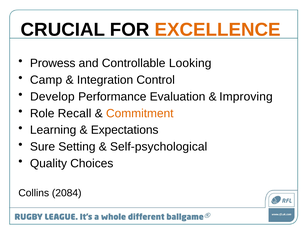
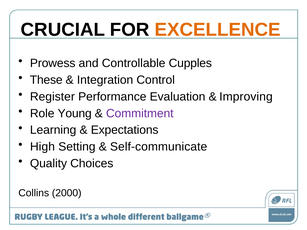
Looking: Looking -> Cupples
Camp: Camp -> These
Develop: Develop -> Register
Recall: Recall -> Young
Commitment colour: orange -> purple
Sure: Sure -> High
Self-psychological: Self-psychological -> Self-communicate
2084: 2084 -> 2000
